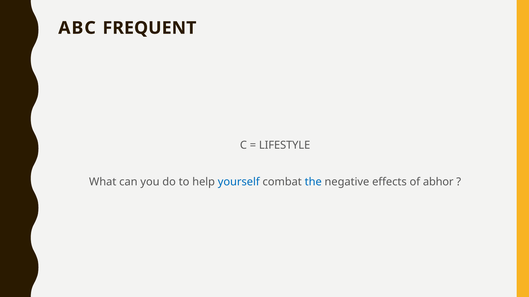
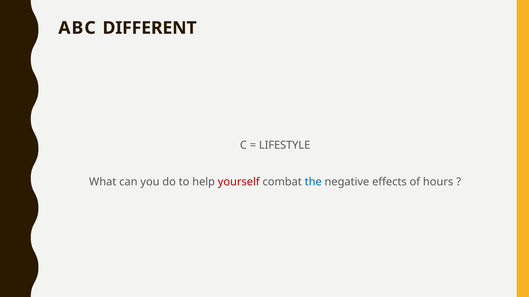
FREQUENT: FREQUENT -> DIFFERENT
yourself colour: blue -> red
abhor: abhor -> hours
